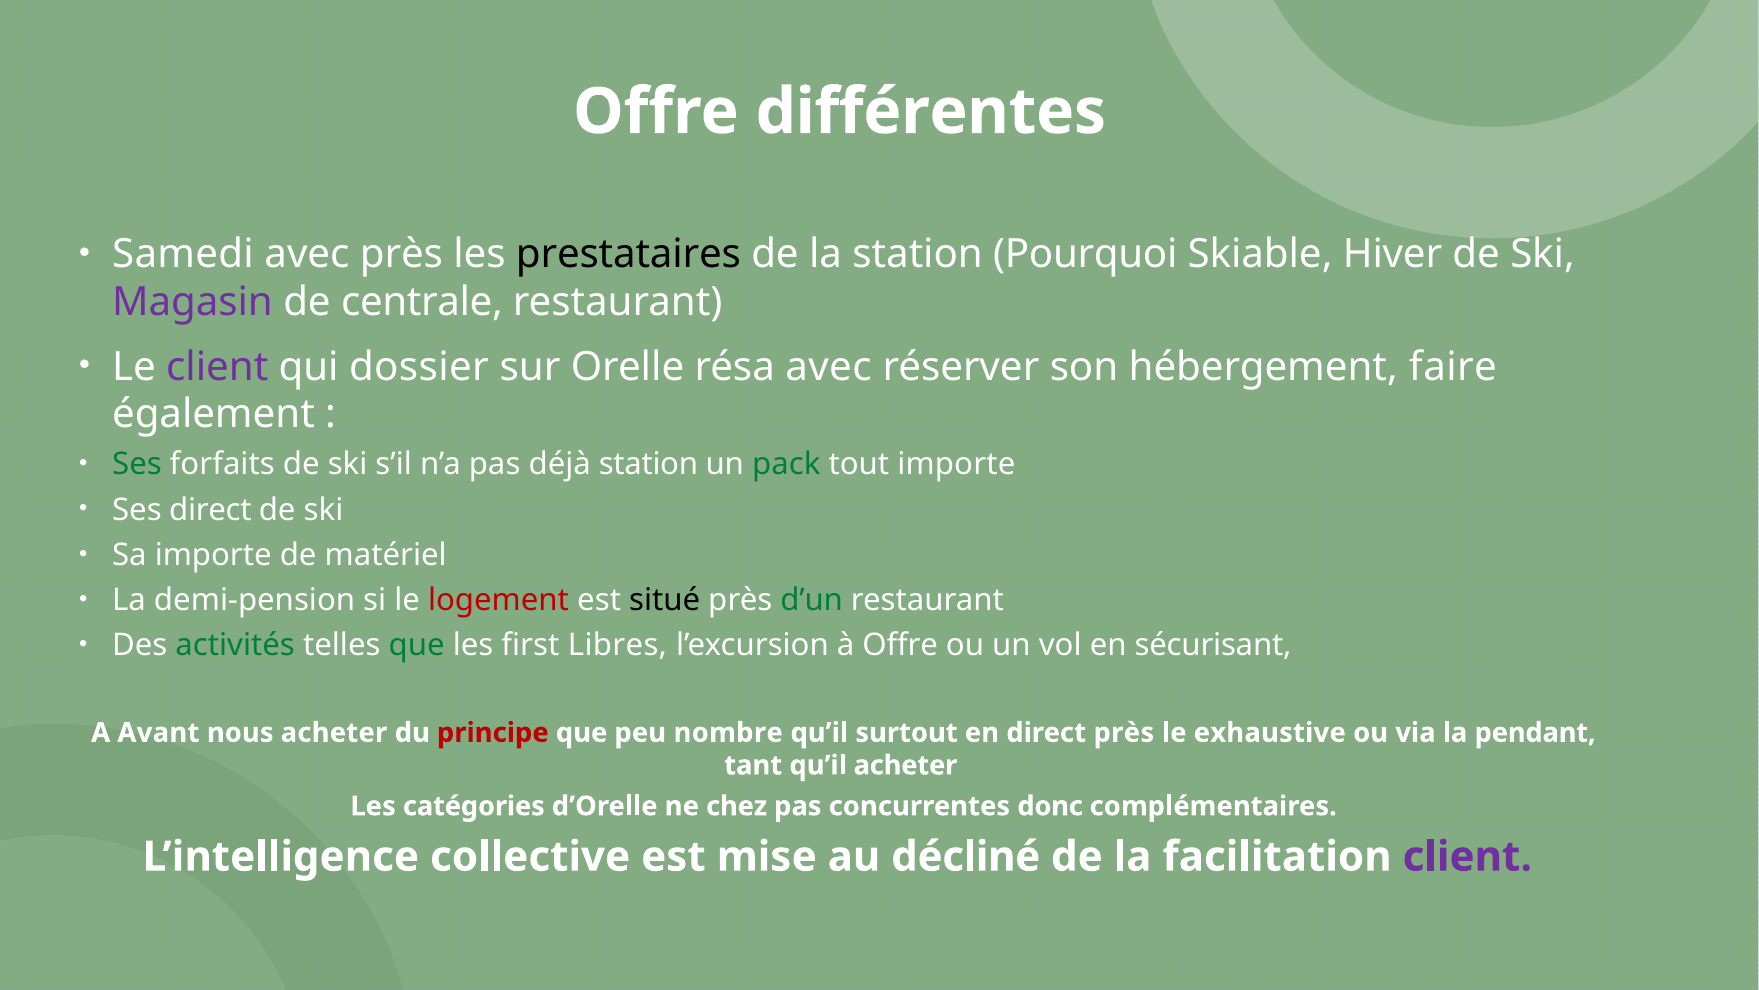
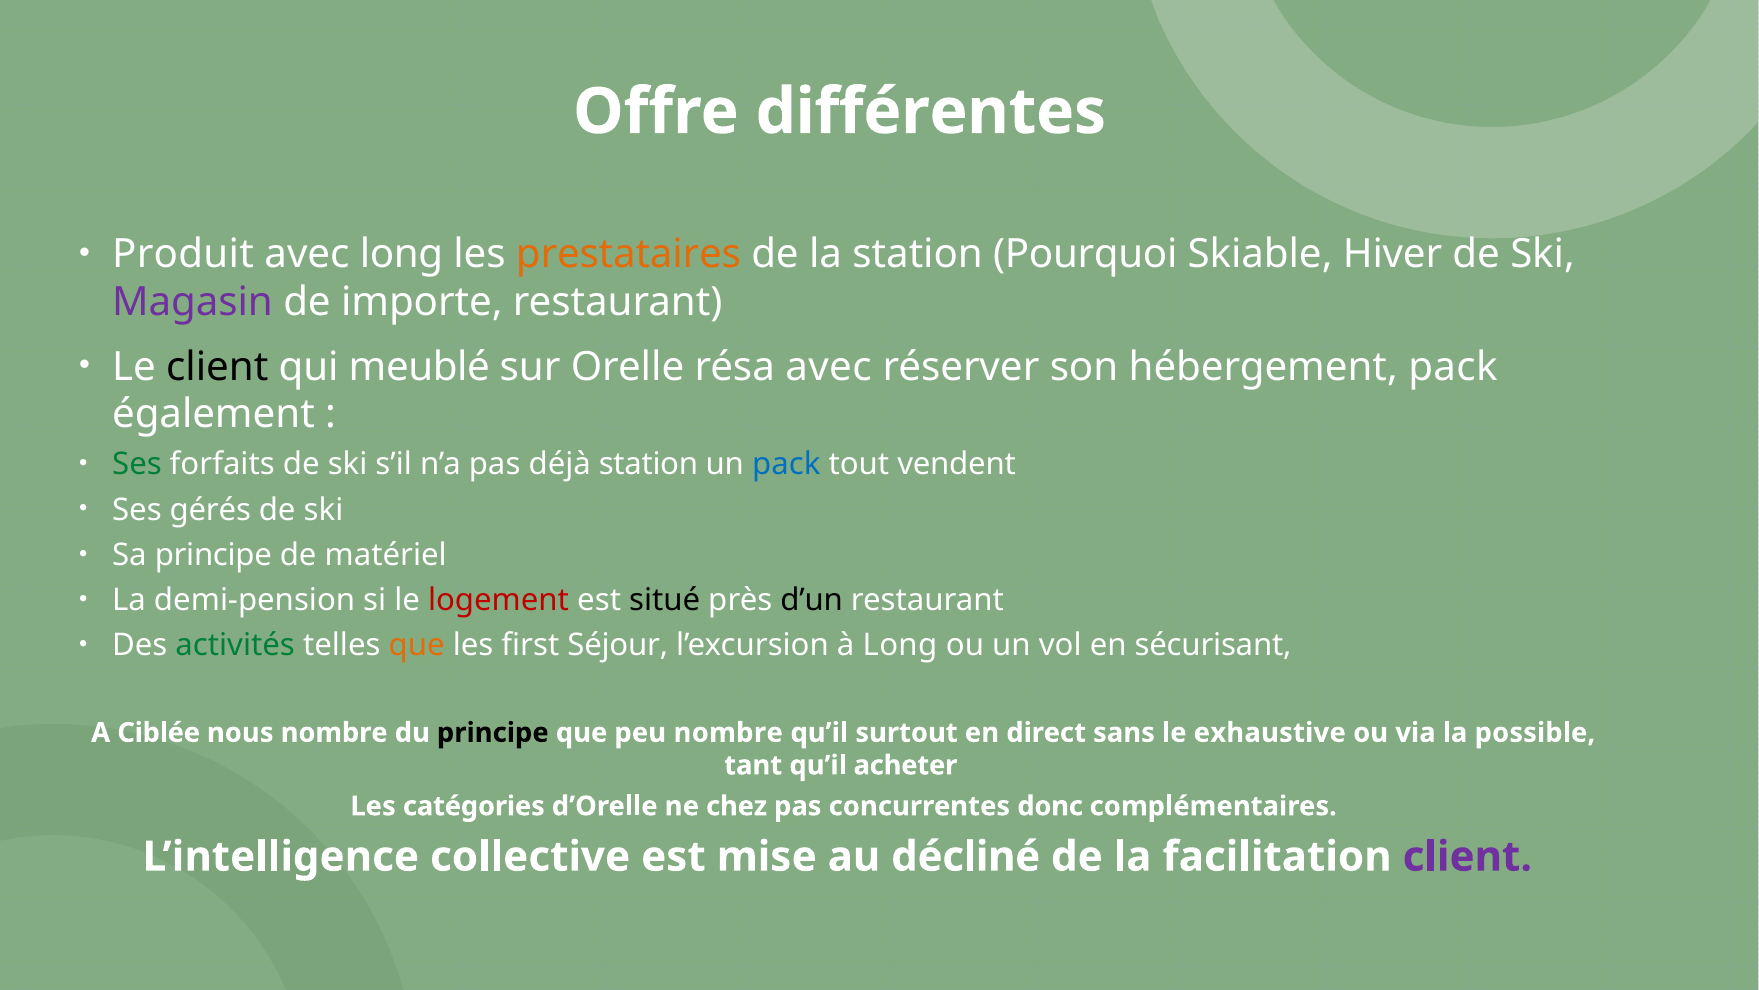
Samedi: Samedi -> Produit
avec près: près -> long
prestataires colour: black -> orange
centrale: centrale -> importe
client at (217, 367) colour: purple -> black
dossier: dossier -> meublé
hébergement faire: faire -> pack
pack at (786, 464) colour: green -> blue
tout importe: importe -> vendent
Ses direct: direct -> gérés
Sa importe: importe -> principe
d’un colour: green -> black
que at (417, 645) colour: green -> orange
Libres: Libres -> Séjour
à Offre: Offre -> Long
Avant: Avant -> Ciblée
nous acheter: acheter -> nombre
principe at (493, 732) colour: red -> black
direct près: près -> sans
pendant: pendant -> possible
